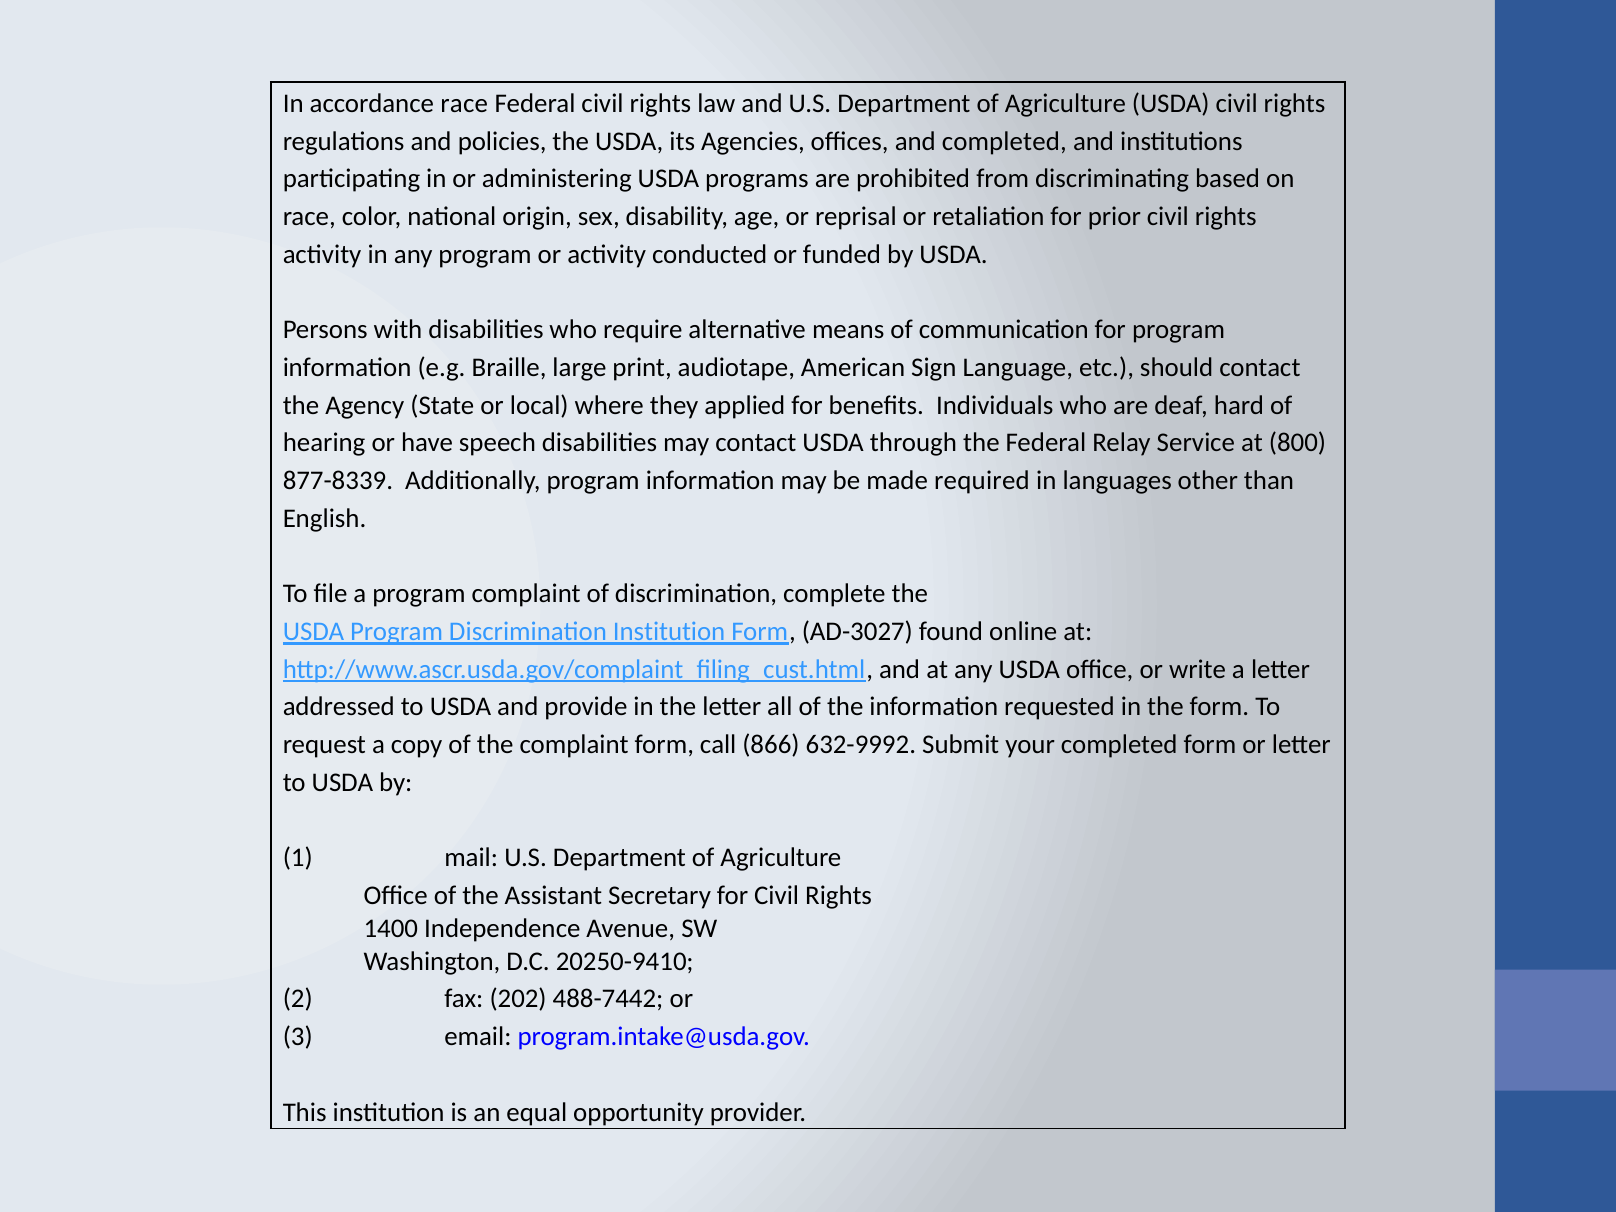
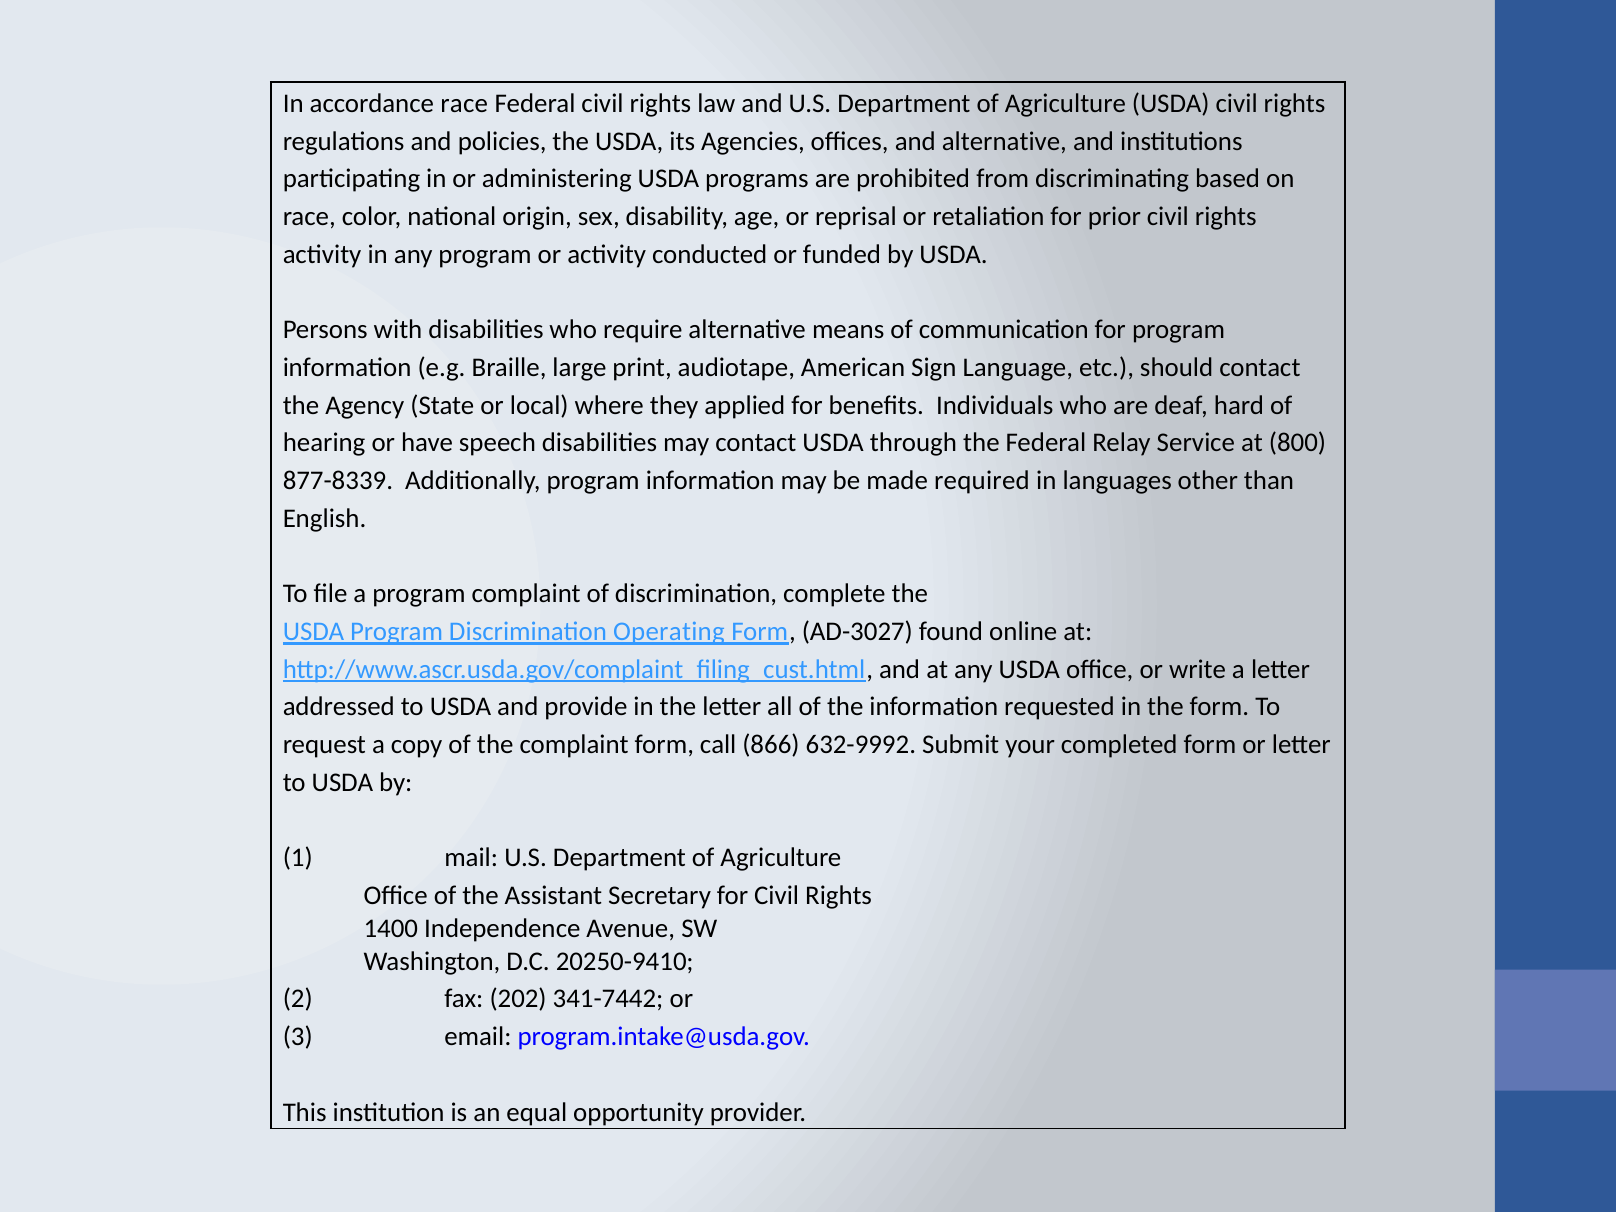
and completed: completed -> alternative
Discrimination Institution: Institution -> Operating
488-7442: 488-7442 -> 341-7442
